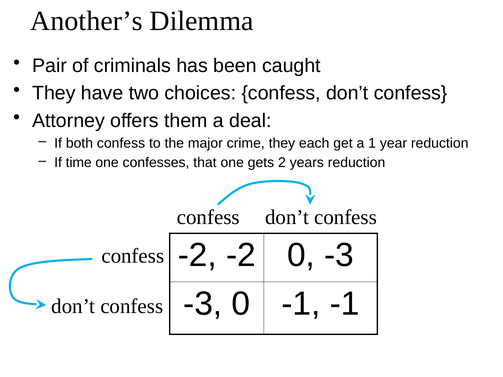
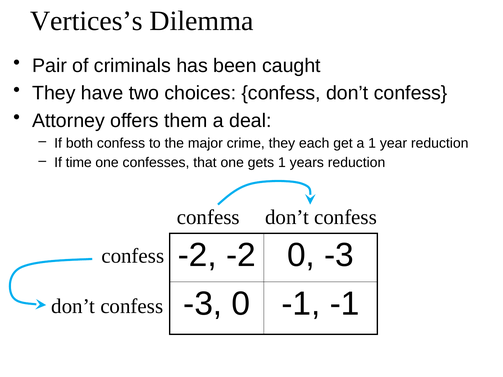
Another’s: Another’s -> Vertices’s
gets 2: 2 -> 1
